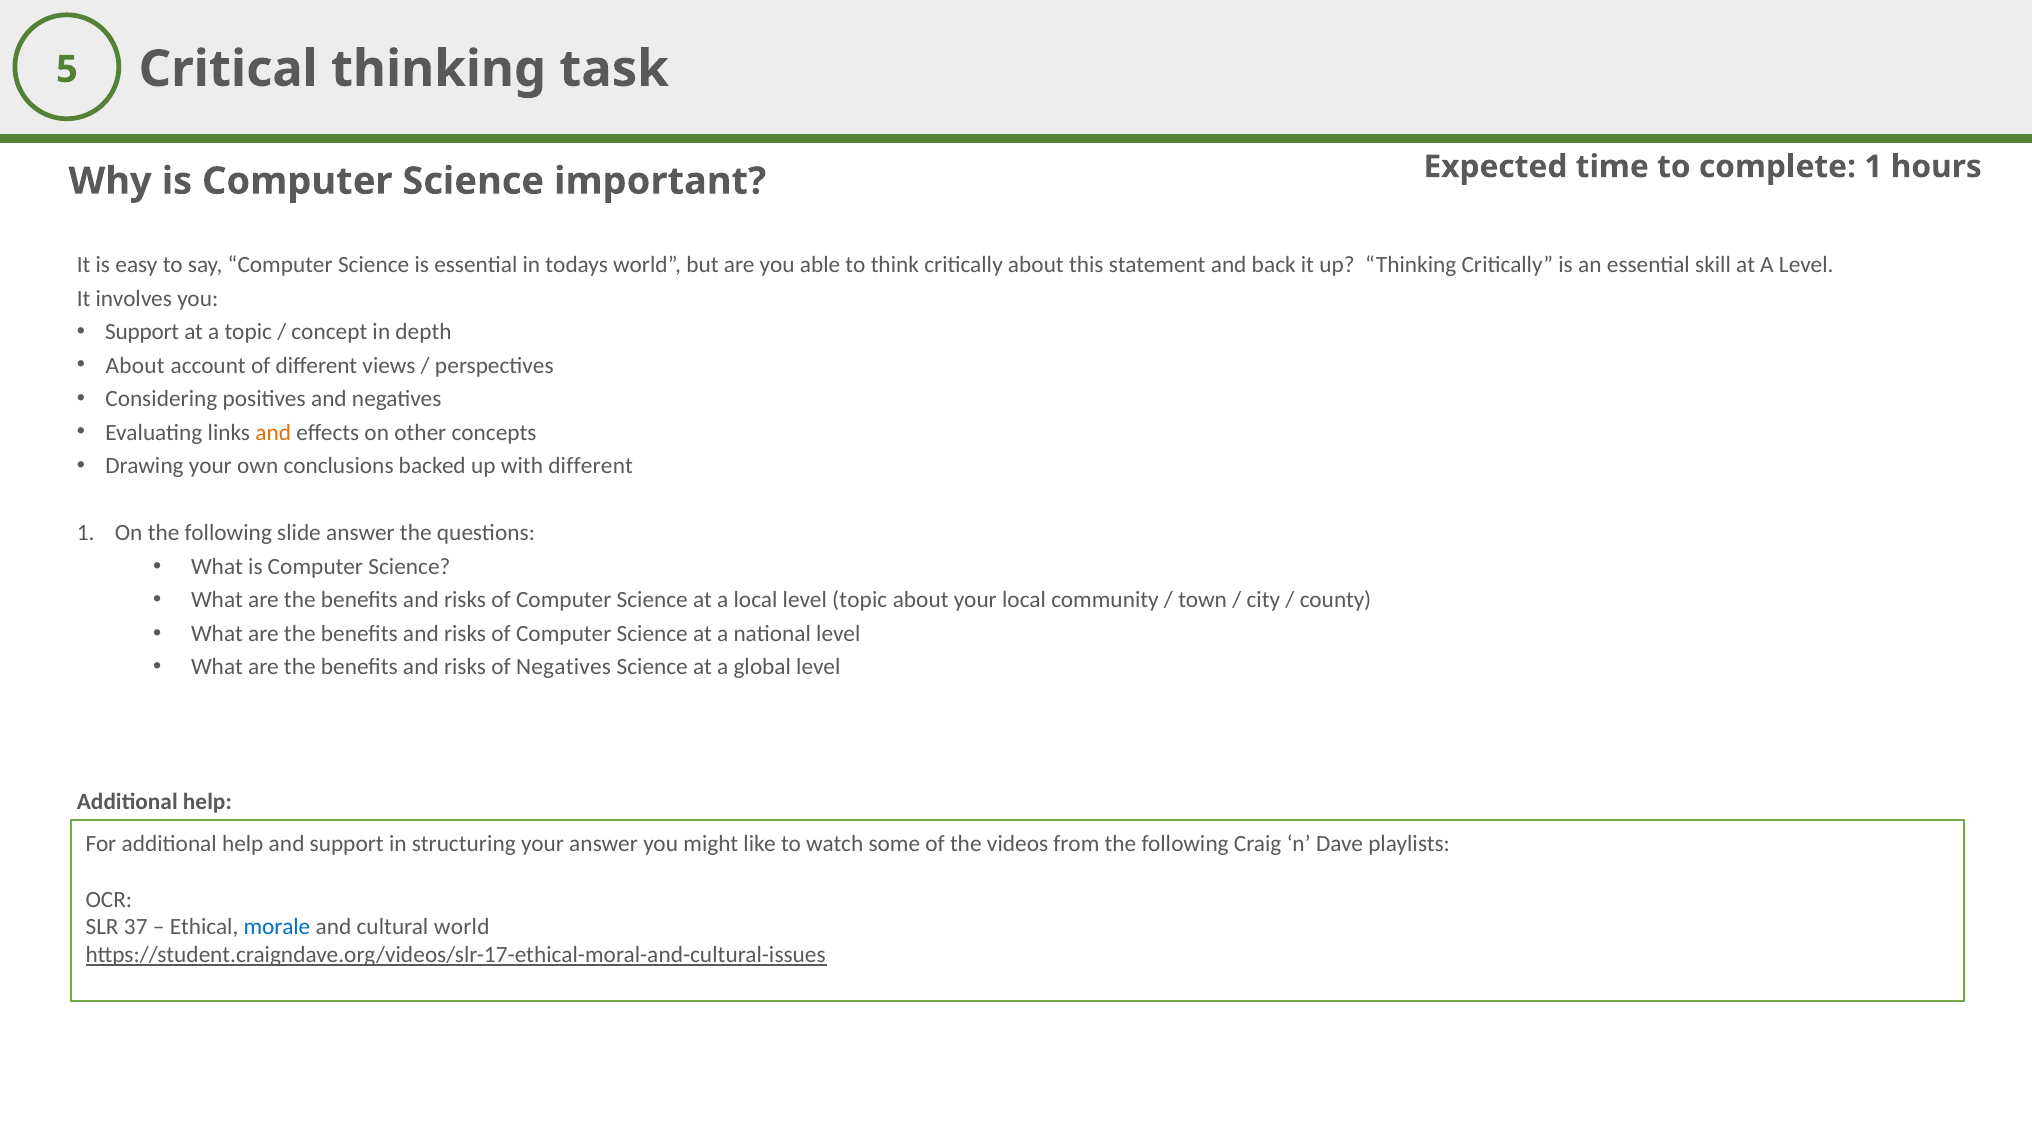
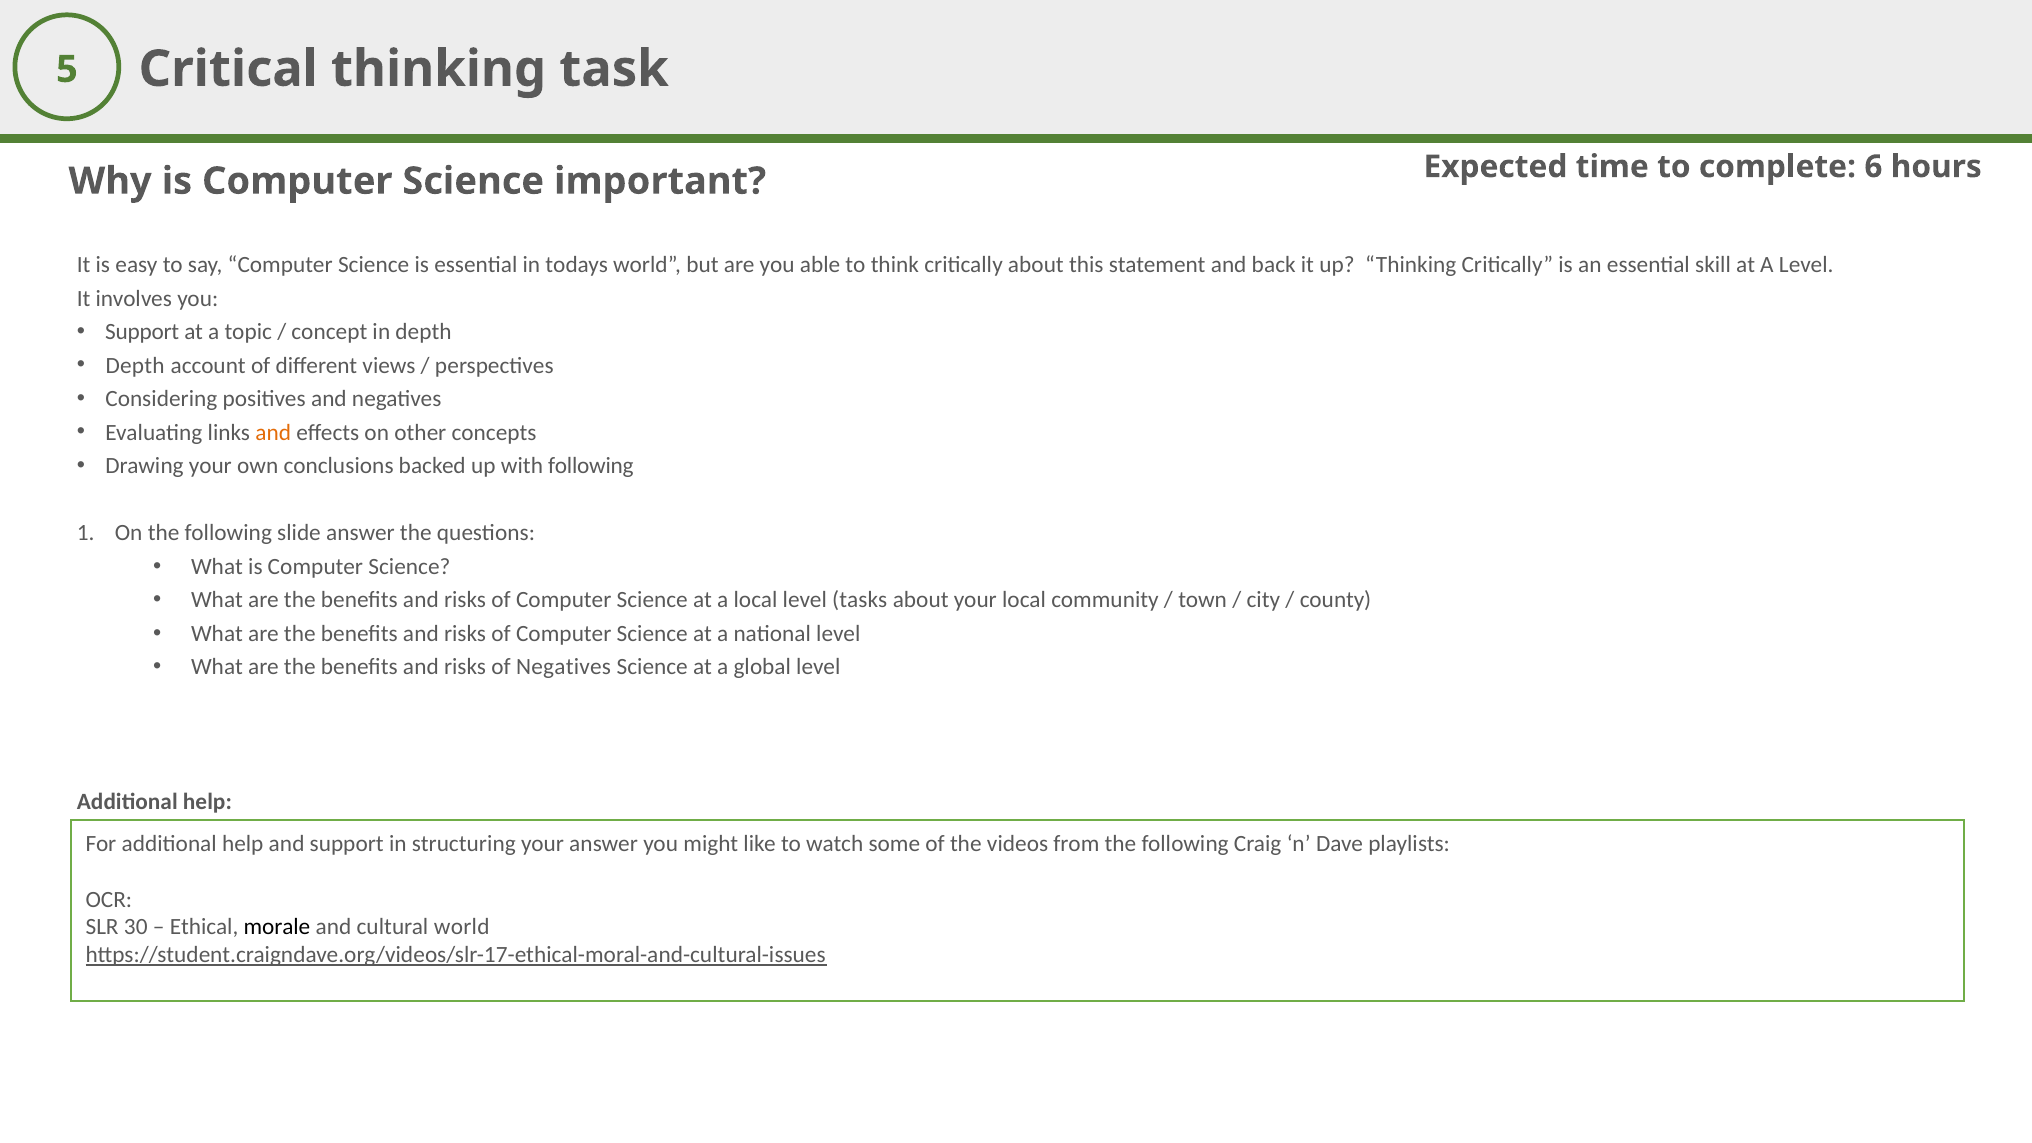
complete 1: 1 -> 6
About at (135, 365): About -> Depth
with different: different -> following
level topic: topic -> tasks
37: 37 -> 30
morale colour: blue -> black
